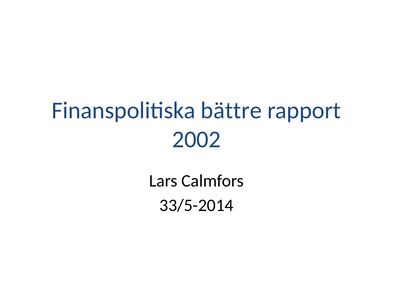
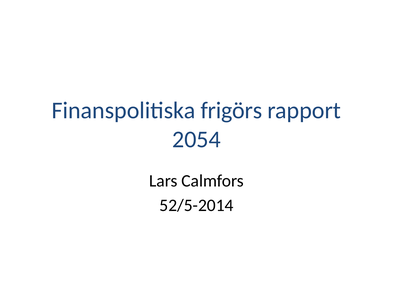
bättre: bättre -> frigörs
2002: 2002 -> 2054
33/5-2014: 33/5-2014 -> 52/5-2014
